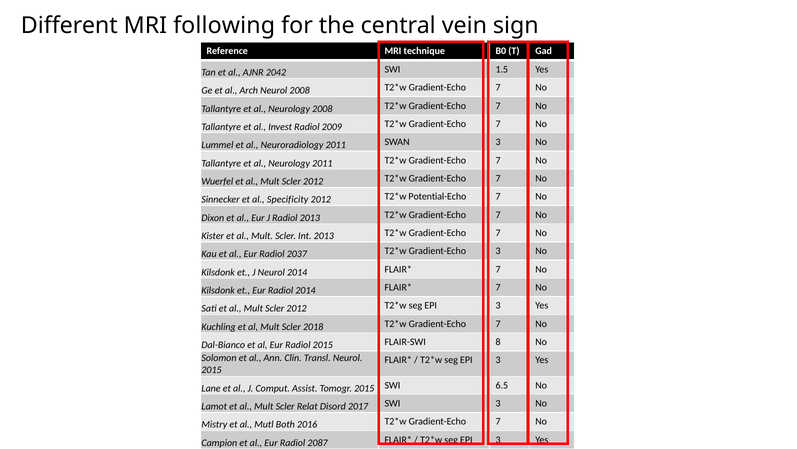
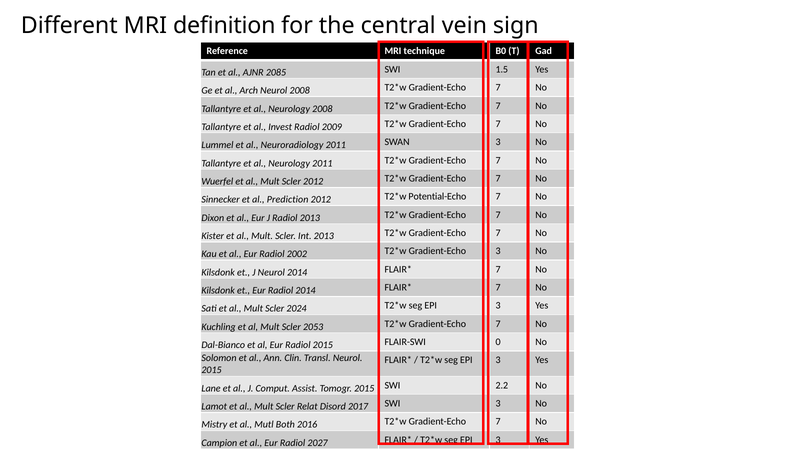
following: following -> definition
2042: 2042 -> 2085
Specificity: Specificity -> Prediction
2037: 2037 -> 2002
2012 at (297, 308): 2012 -> 2024
2018: 2018 -> 2053
8: 8 -> 0
6.5: 6.5 -> 2.2
2087: 2087 -> 2027
